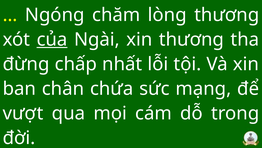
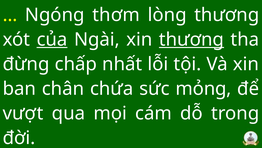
chăm: chăm -> thơm
thương at (191, 39) underline: none -> present
mạng: mạng -> mỏng
